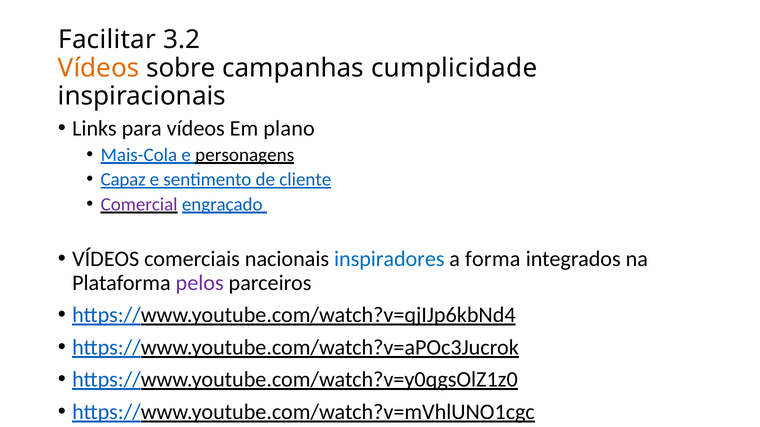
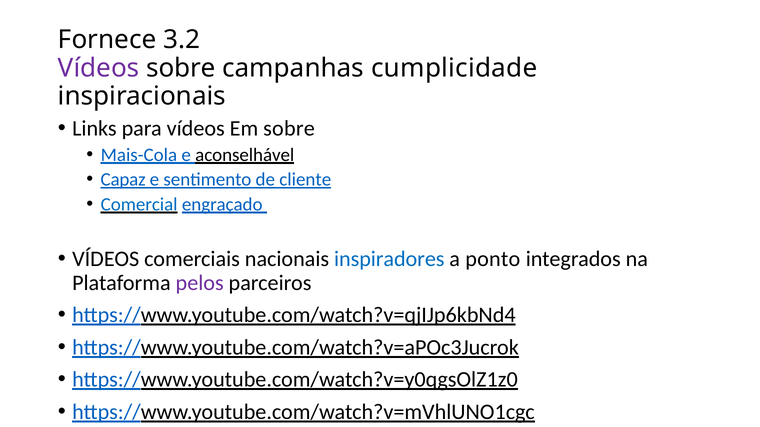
Facilitar: Facilitar -> Fornece
Vídeos at (99, 68) colour: orange -> purple
Em plano: plano -> sobre
personagens: personagens -> aconselhável
Comercial colour: purple -> blue
forma: forma -> ponto
